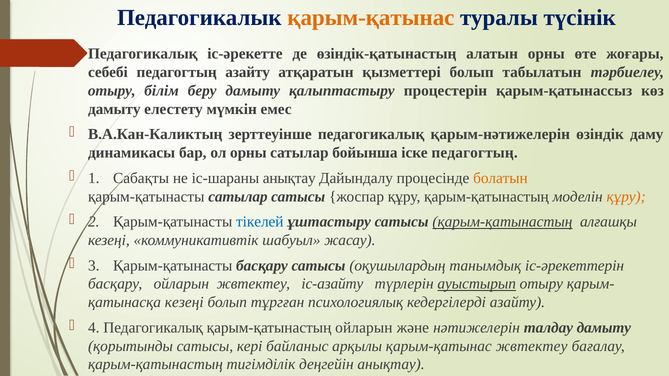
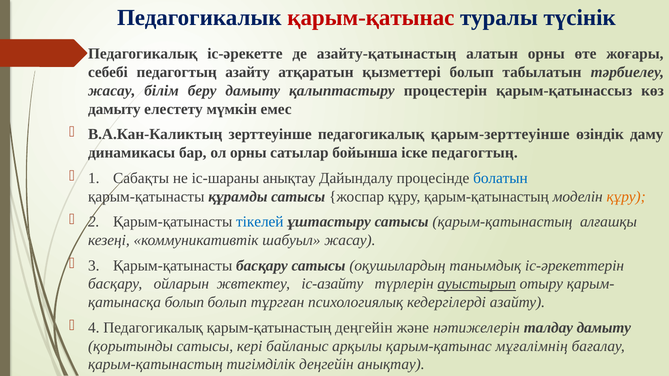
қарым-қатынас at (371, 18) colour: orange -> red
өзіндік-қатынастың: өзіндік-қатынастың -> азайту-қатынастың
отыру at (112, 91): отыру -> жасау
қарым-нәтижелерін: қарым-нәтижелерін -> қарым-зерттеуінше
болатын colour: orange -> blue
қарым-қатынасты сатылар: сатылар -> құрамды
қарым-қатынастың at (502, 222) underline: present -> none
кезеңі at (184, 303): кезеңі -> болып
қарым-қатынастың ойларын: ойларын -> деңгейін
қарым-қатынас жвтектеу: жвтектеу -> мұғалімнің
